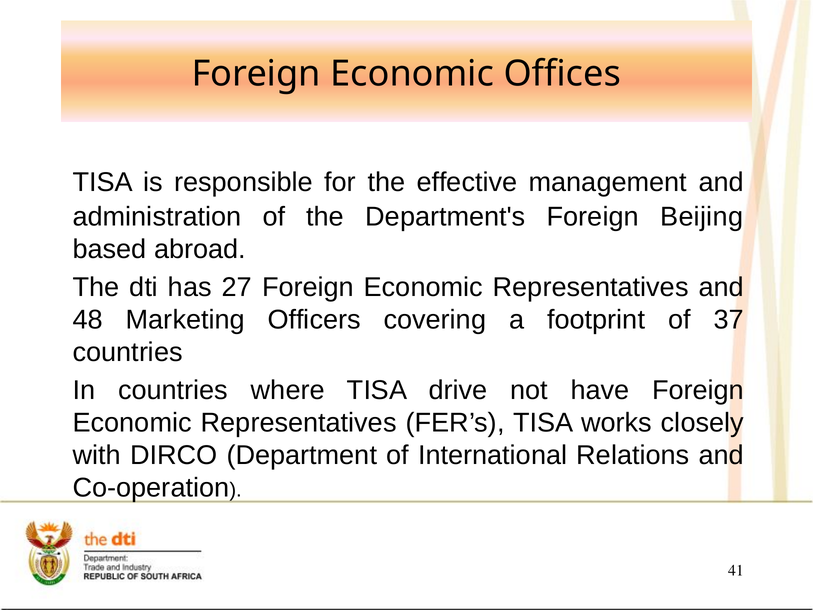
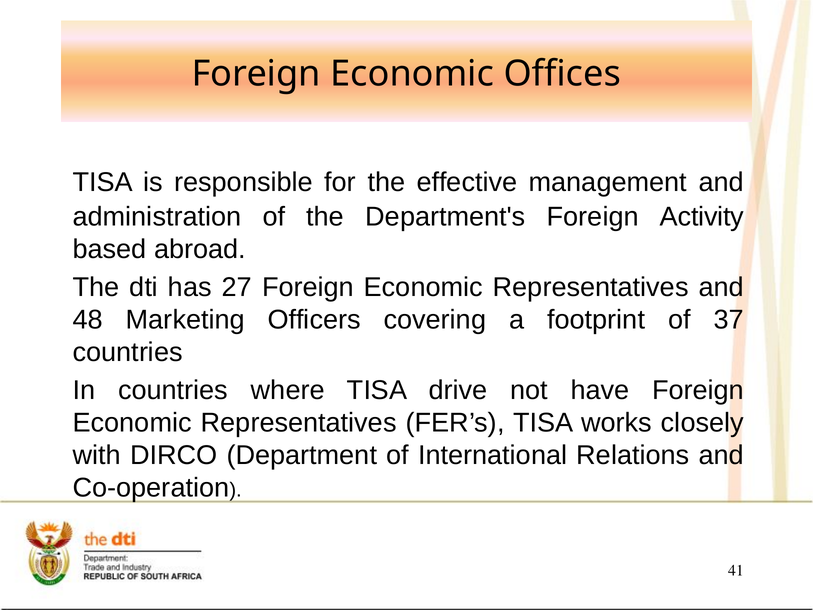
Beijing: Beijing -> Activity
